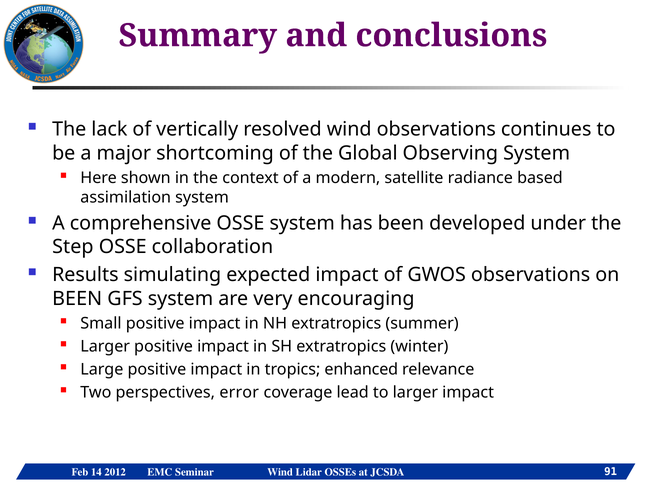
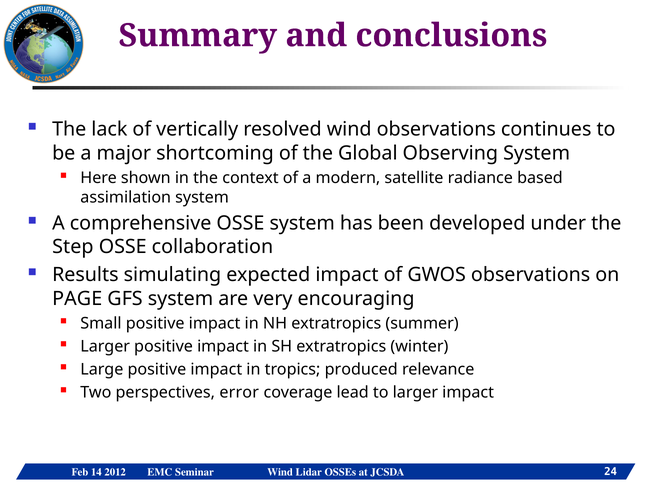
BEEN at (77, 298): BEEN -> PAGE
enhanced: enhanced -> produced
91: 91 -> 24
